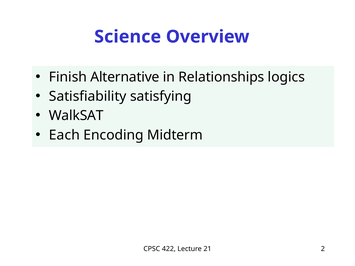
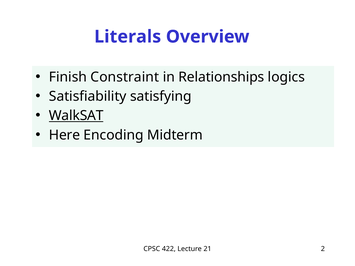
Science: Science -> Literals
Alternative: Alternative -> Constraint
WalkSAT underline: none -> present
Each: Each -> Here
